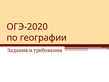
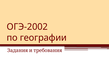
ОГЭ-2020: ОГЭ-2020 -> ОГЭ-2002
